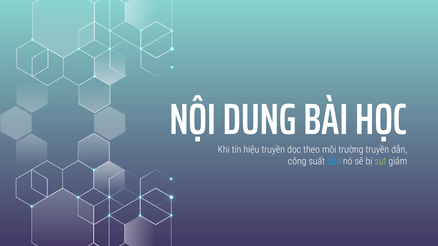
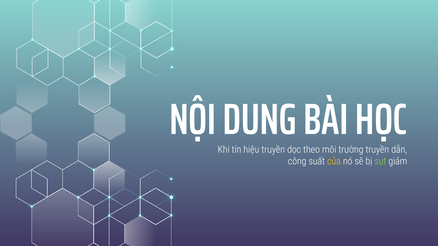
của colour: light blue -> yellow
